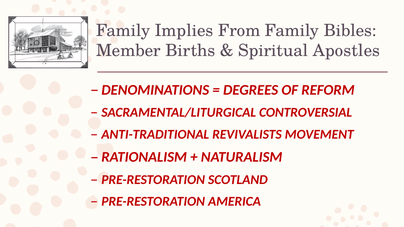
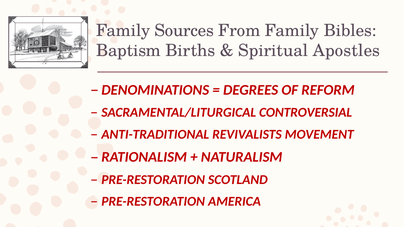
Implies: Implies -> Sources
Member: Member -> Baptism
